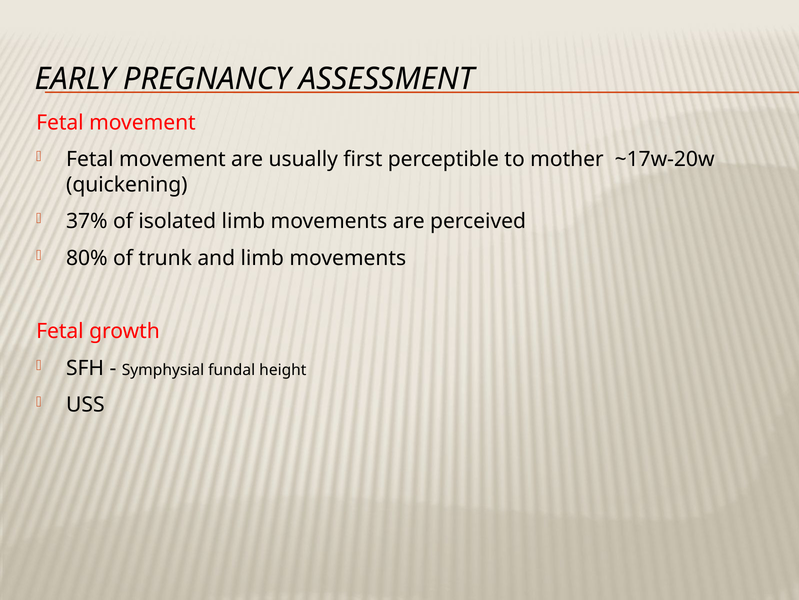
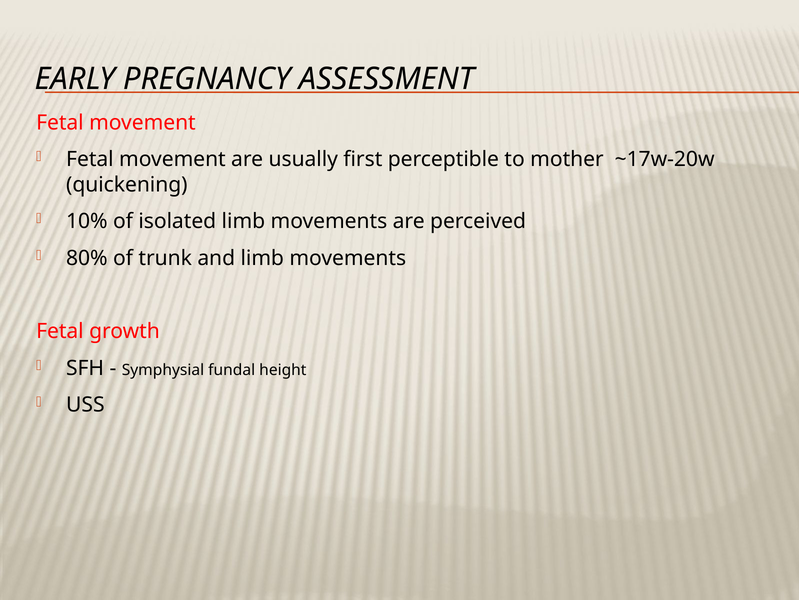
37%: 37% -> 10%
